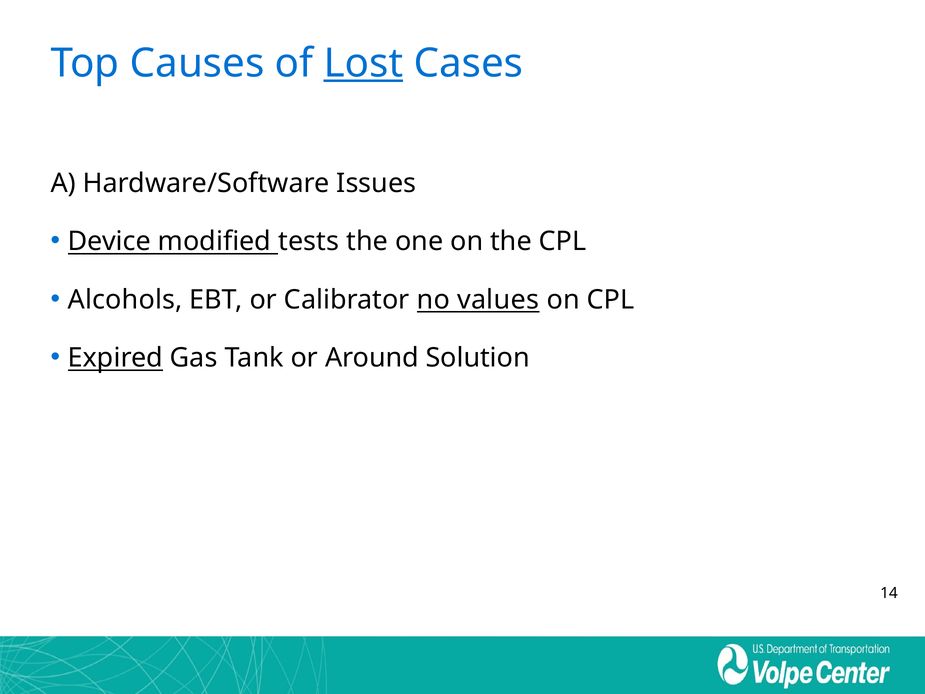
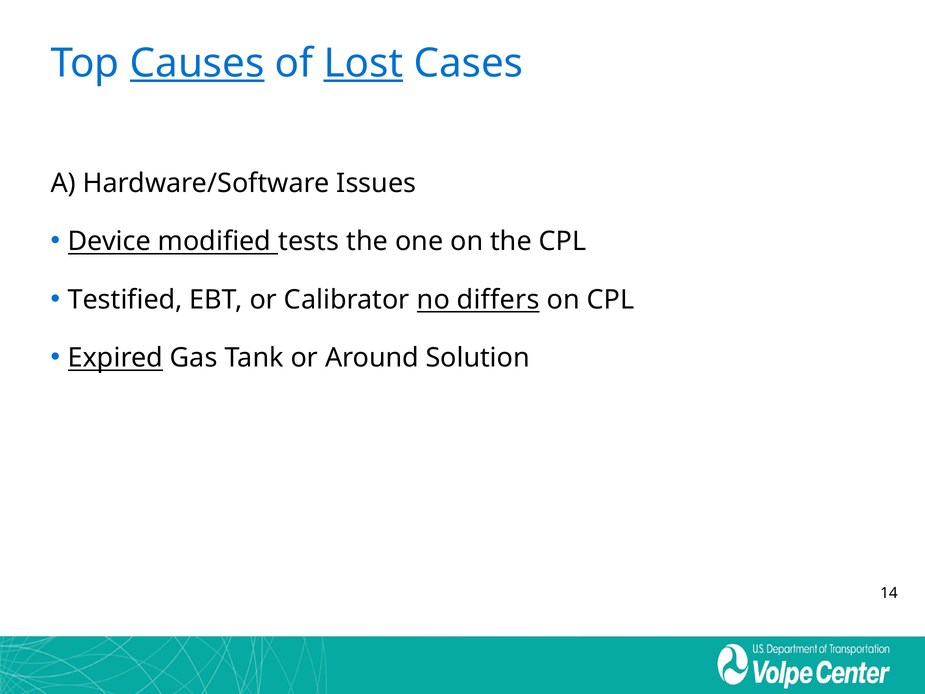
Causes underline: none -> present
Alcohols: Alcohols -> Testified
values: values -> differs
